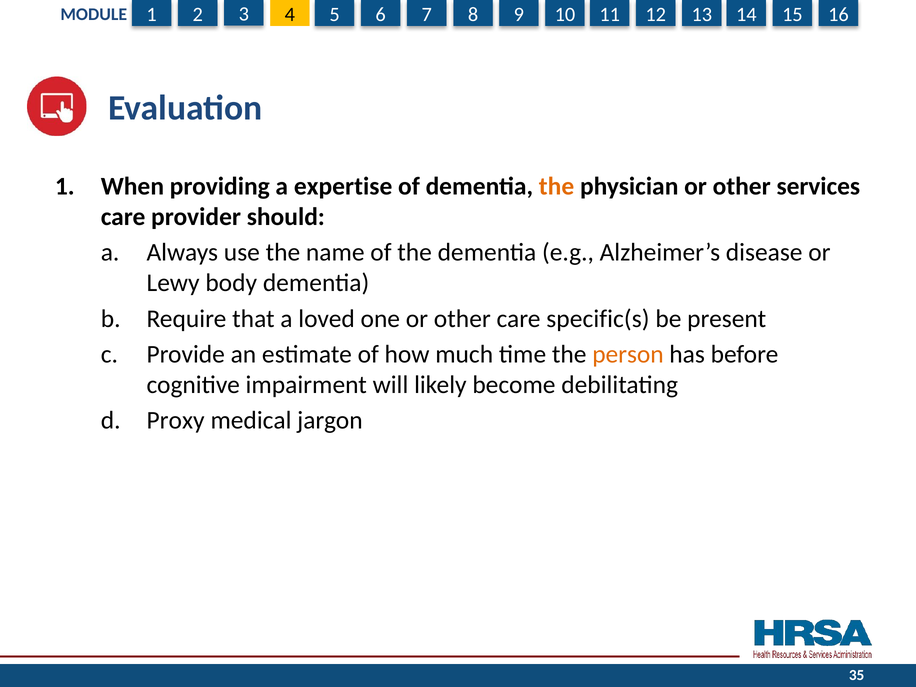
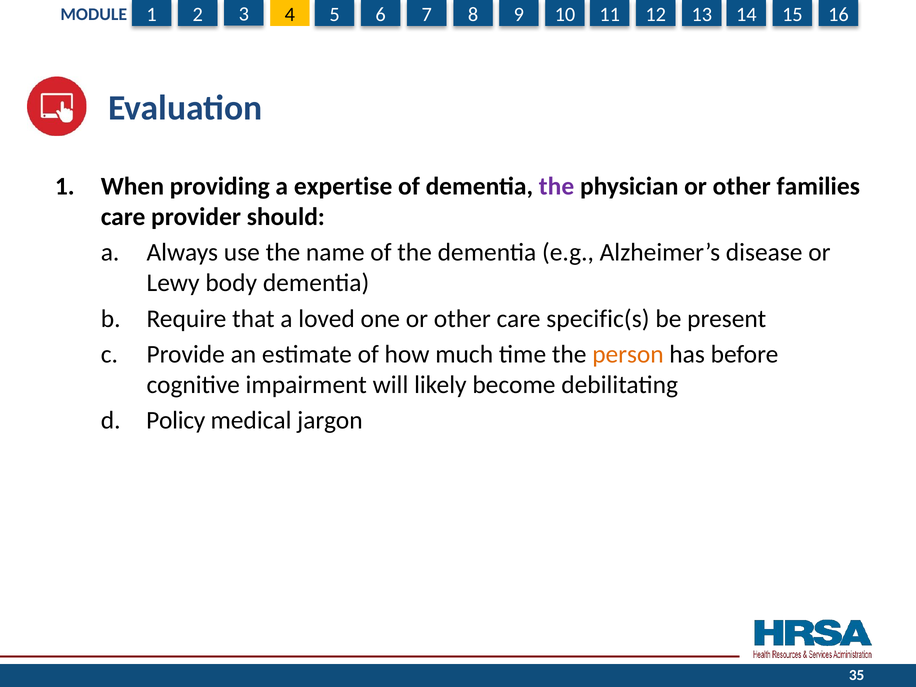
the at (557, 186) colour: orange -> purple
services: services -> families
Proxy: Proxy -> Policy
